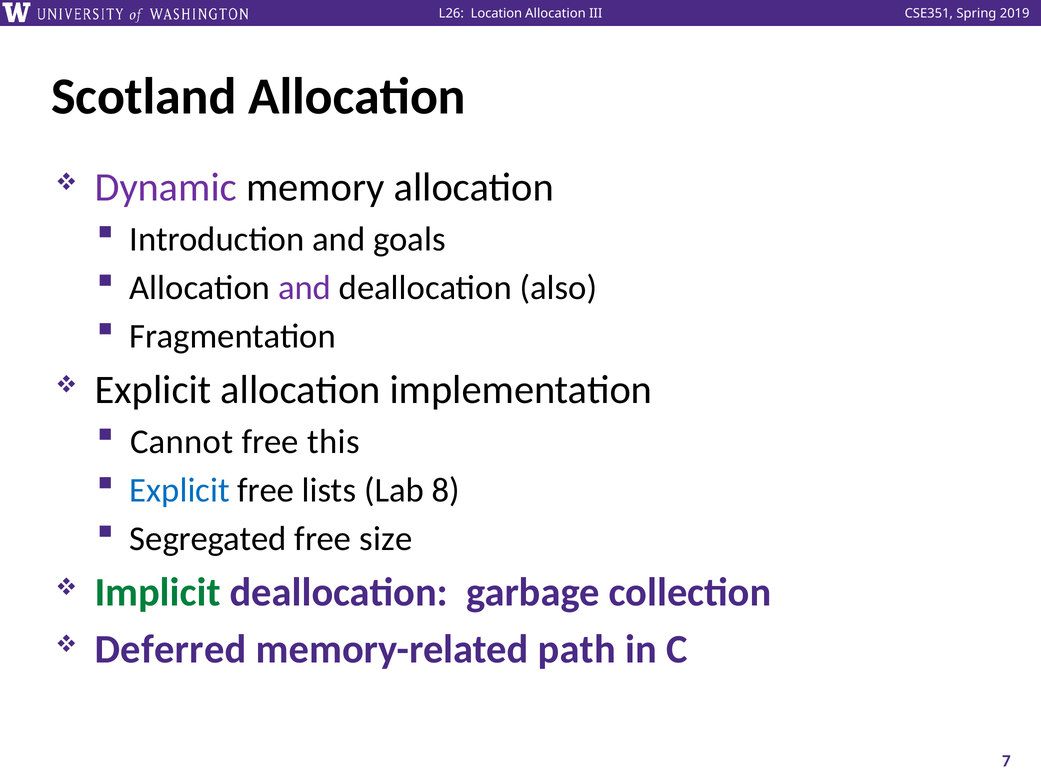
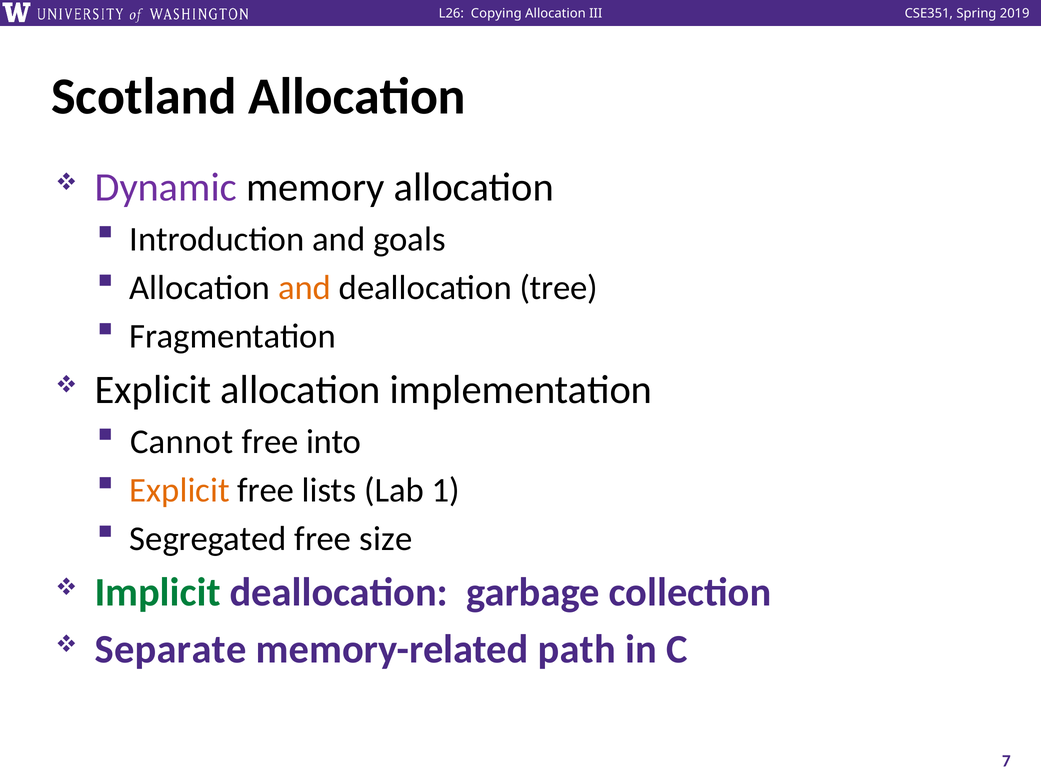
Location: Location -> Copying
and at (305, 288) colour: purple -> orange
also: also -> tree
this: this -> into
Explicit at (180, 490) colour: blue -> orange
8: 8 -> 1
Deferred: Deferred -> Separate
